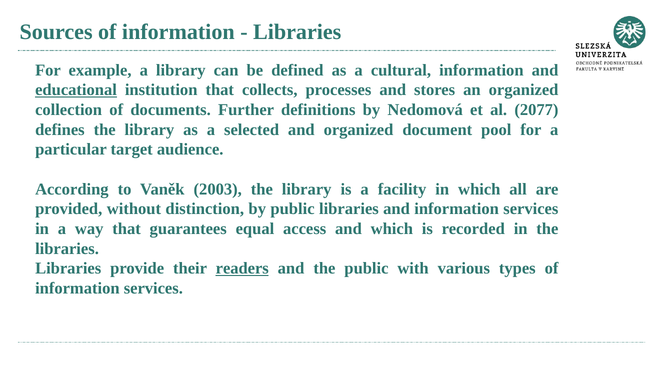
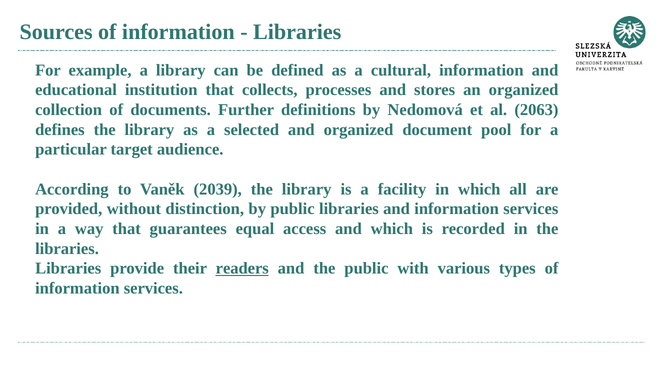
educational underline: present -> none
2077: 2077 -> 2063
2003: 2003 -> 2039
